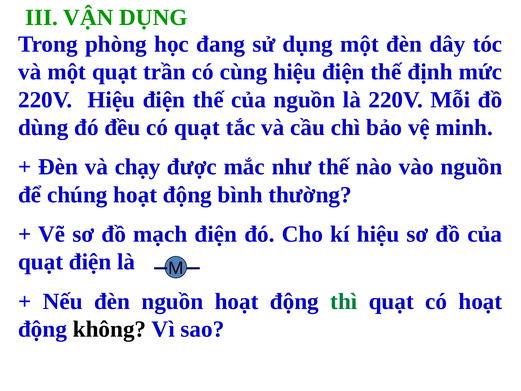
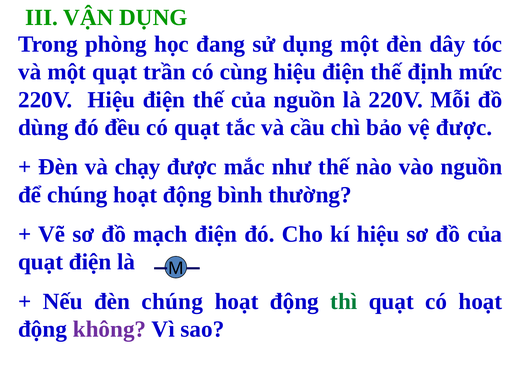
vệ minh: minh -> được
đèn nguồn: nguồn -> chúng
không colour: black -> purple
